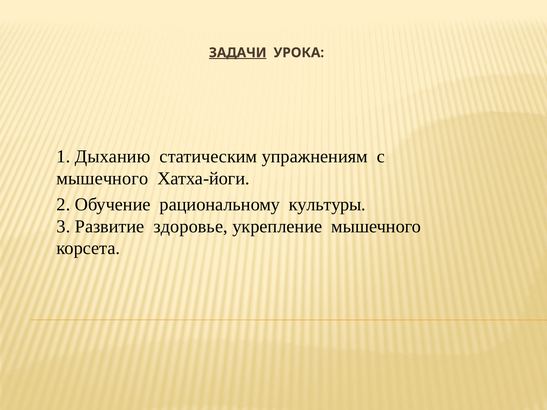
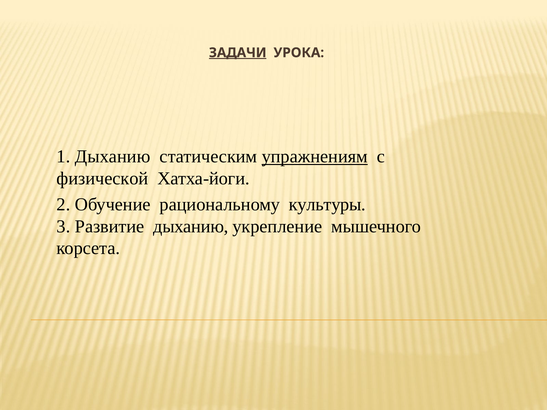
упражнениям underline: none -> present
мышечного at (102, 179): мышечного -> физической
Развитие здоровье: здоровье -> дыханию
